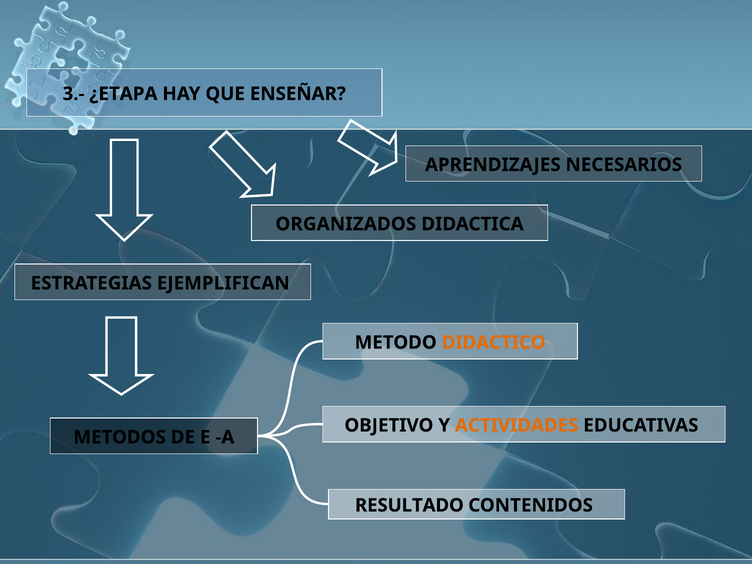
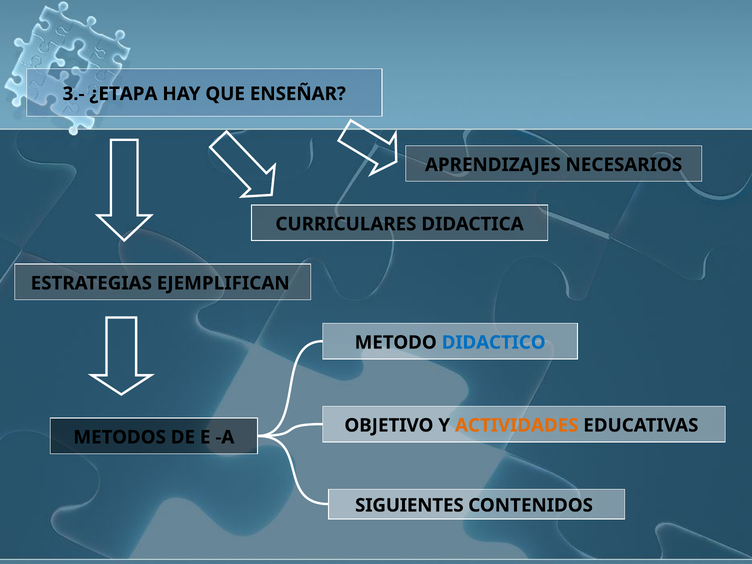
ORGANIZADOS: ORGANIZADOS -> CURRICULARES
DIDACTICO colour: orange -> blue
RESULTADO: RESULTADO -> SIGUIENTES
